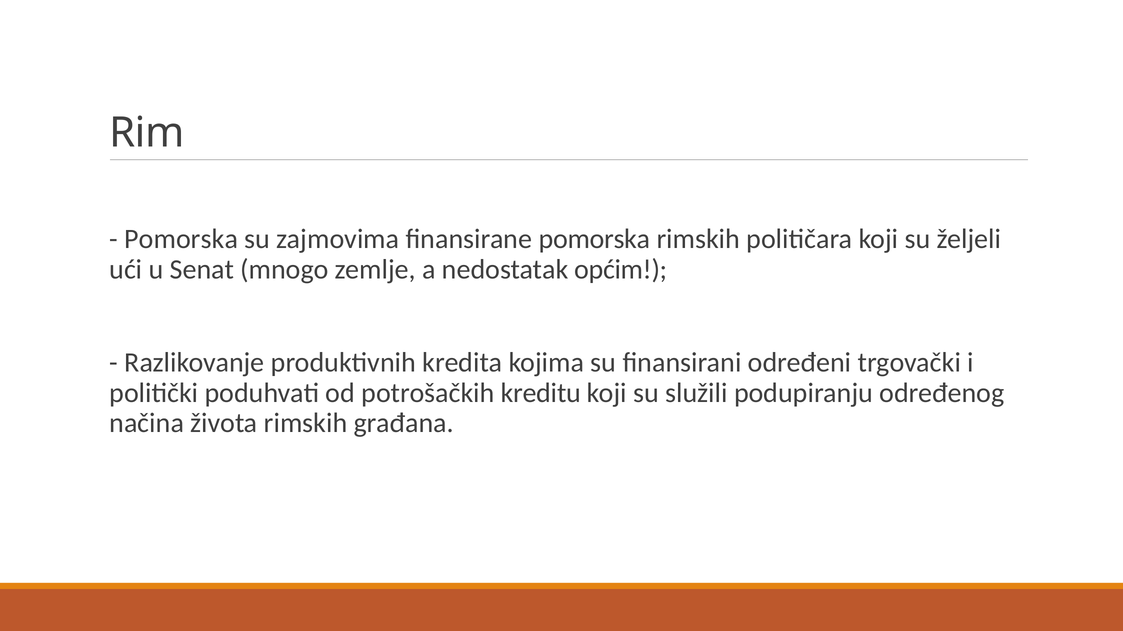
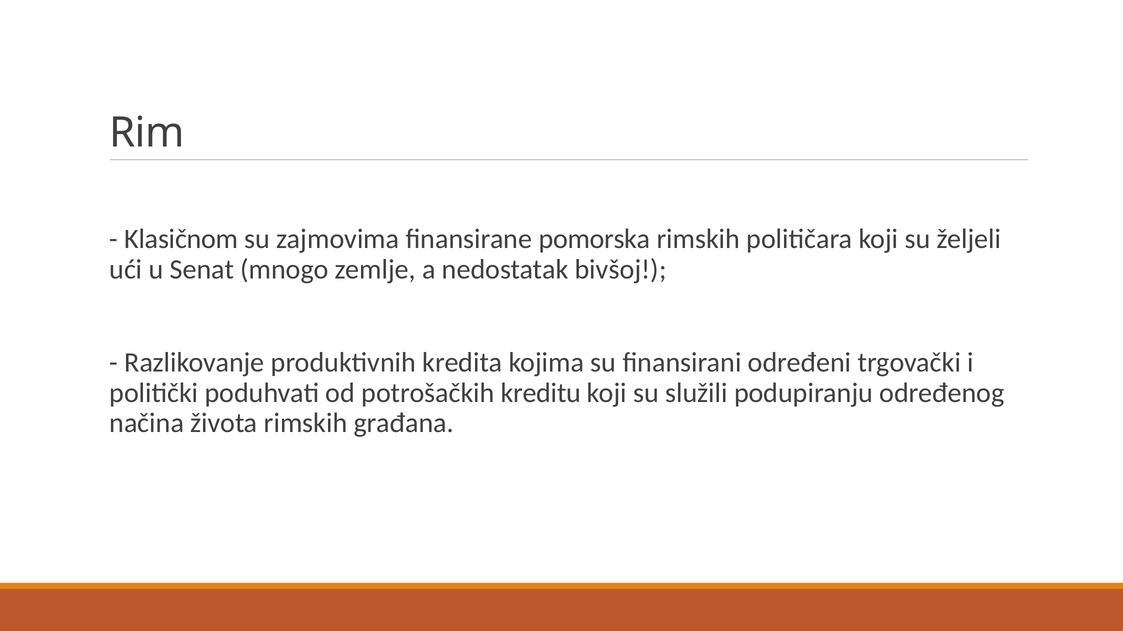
Pomorska at (181, 239): Pomorska -> Klasičnom
općim: općim -> bivšoj
